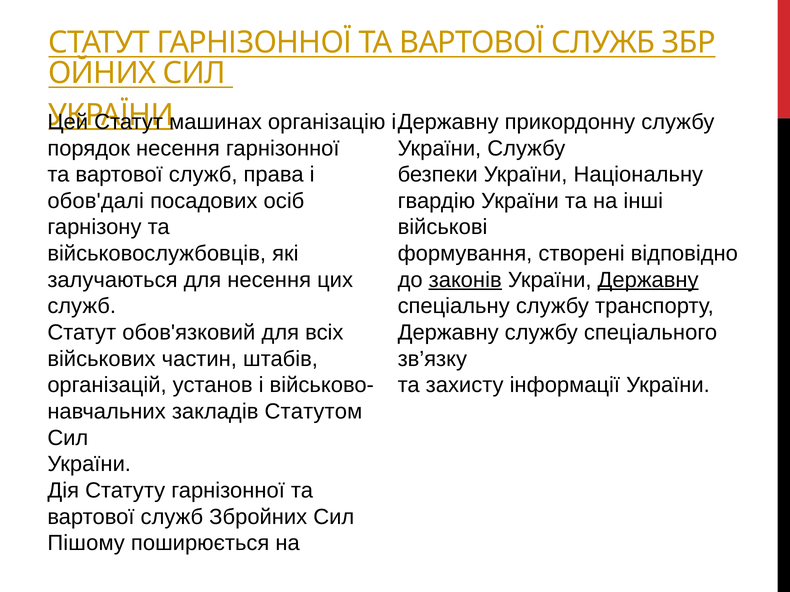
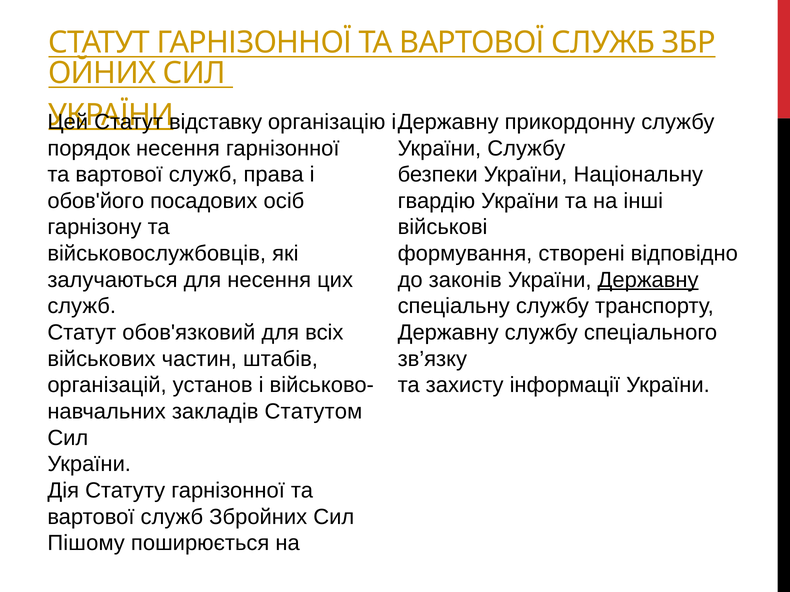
машинах: машинах -> відставку
обов'далі: обов'далі -> обов'його
законів underline: present -> none
